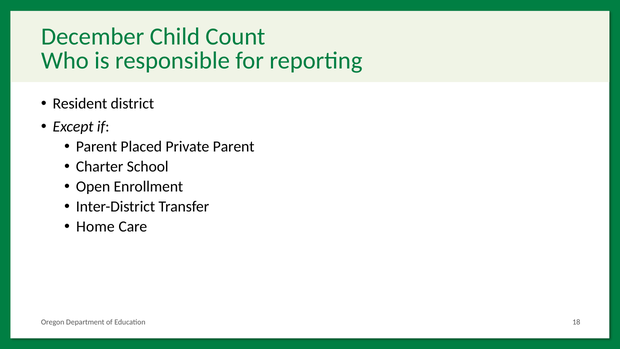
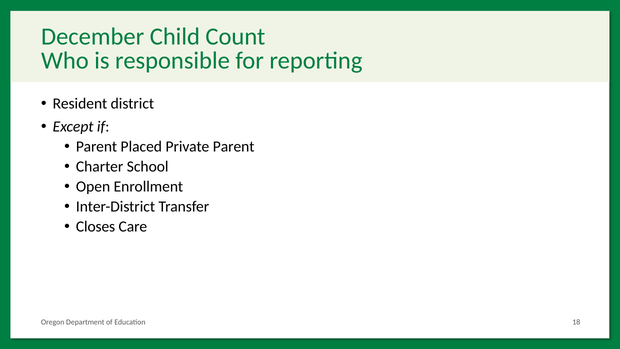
Home: Home -> Closes
